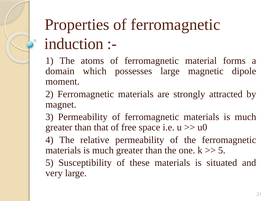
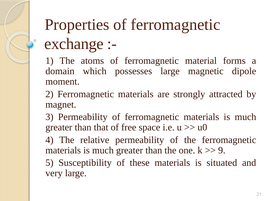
induction: induction -> exchange
5 at (222, 150): 5 -> 9
